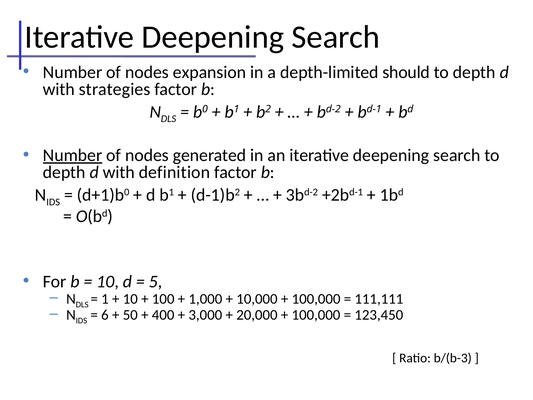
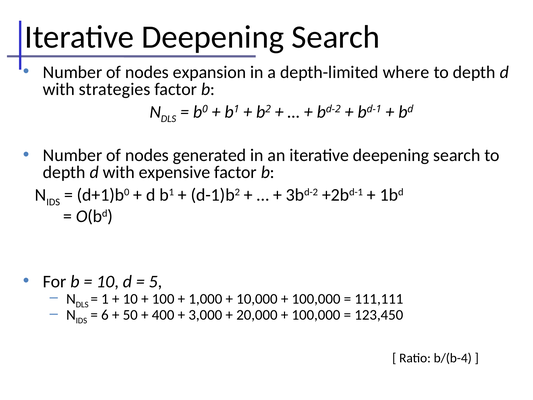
should: should -> where
Number at (73, 155) underline: present -> none
definition: definition -> expensive
b/(b-3: b/(b-3 -> b/(b-4
